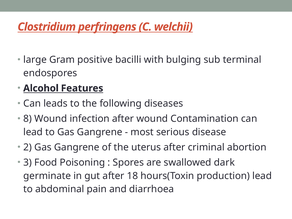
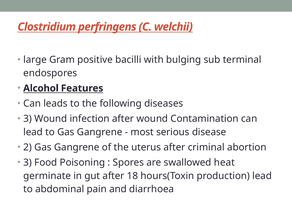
8 at (28, 119): 8 -> 3
dark: dark -> heat
